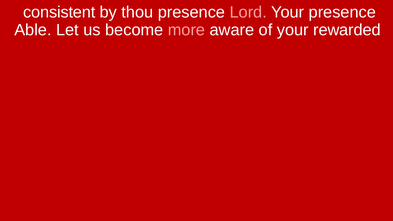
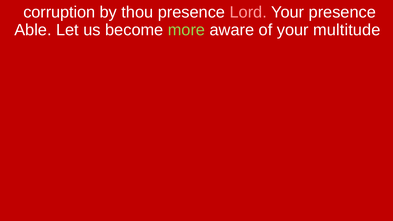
consistent: consistent -> corruption
more colour: pink -> light green
rewarded: rewarded -> multitude
